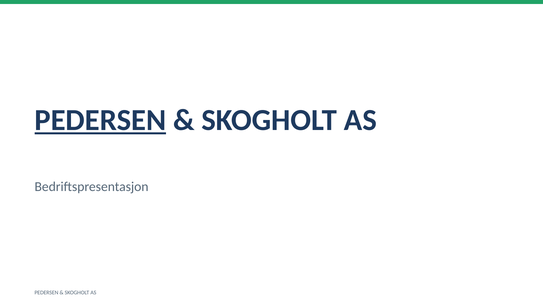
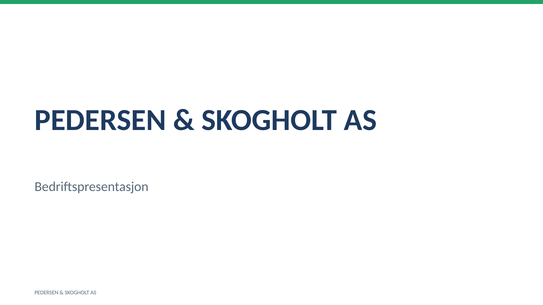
PEDERSEN at (100, 120) underline: present -> none
